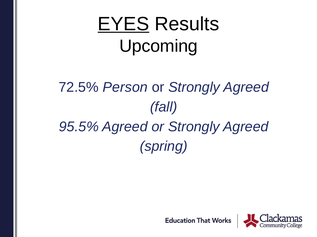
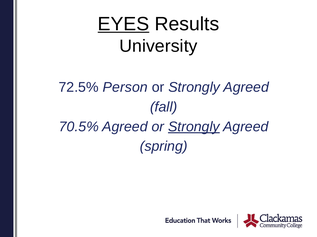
Upcoming: Upcoming -> University
95.5%: 95.5% -> 70.5%
Strongly at (194, 127) underline: none -> present
